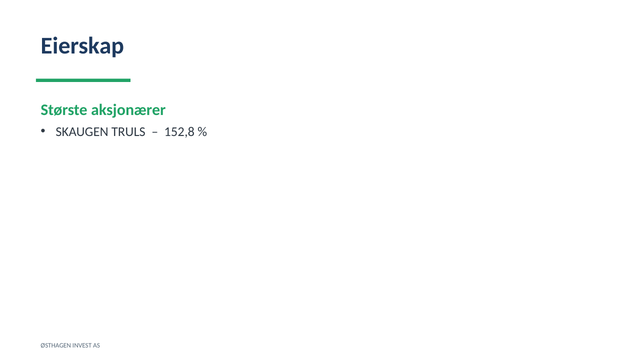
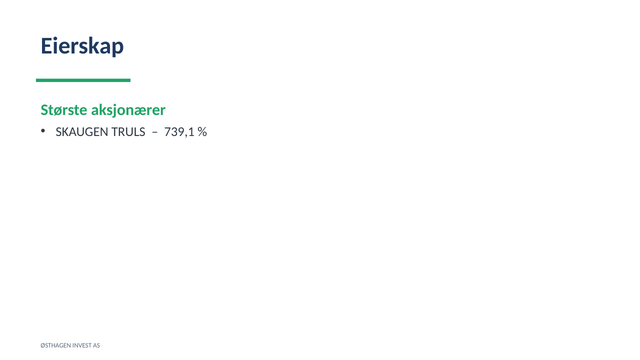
152,8: 152,8 -> 739,1
